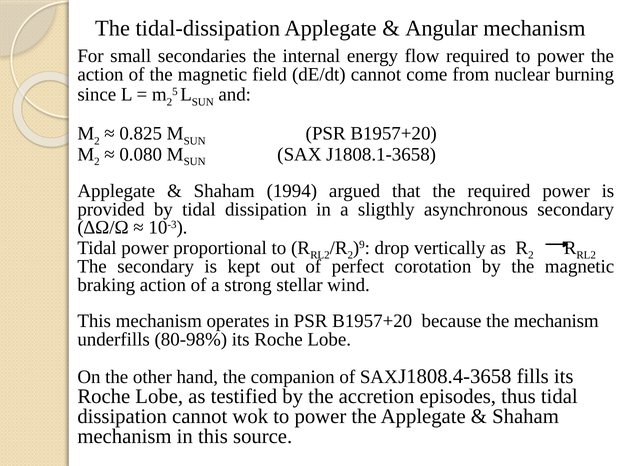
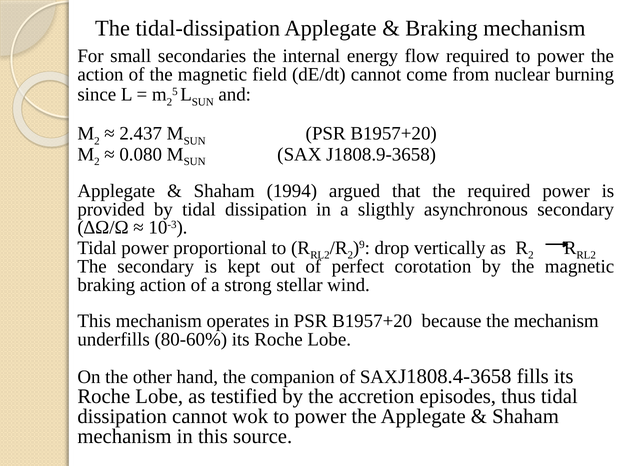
Angular at (442, 28): Angular -> Braking
0.825: 0.825 -> 2.437
J1808.1-3658: J1808.1-3658 -> J1808.9-3658
80-98%: 80-98% -> 80-60%
